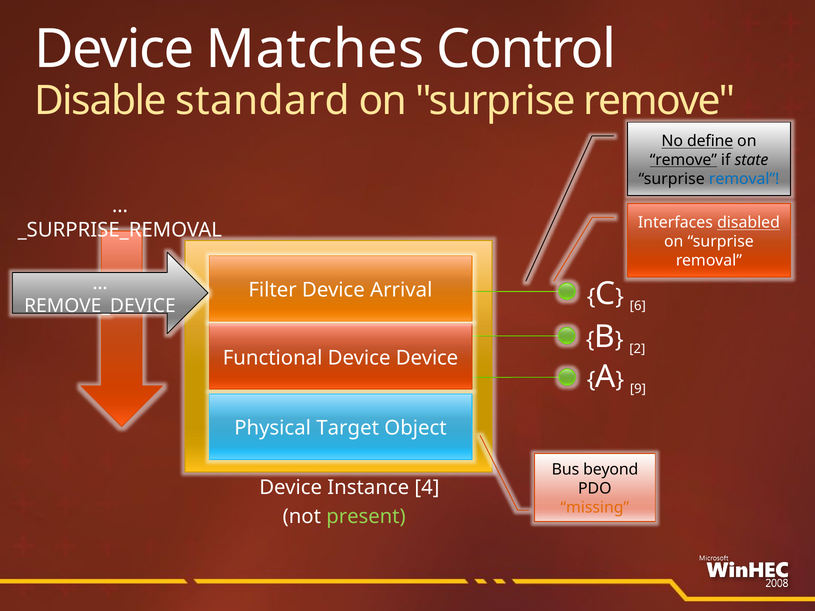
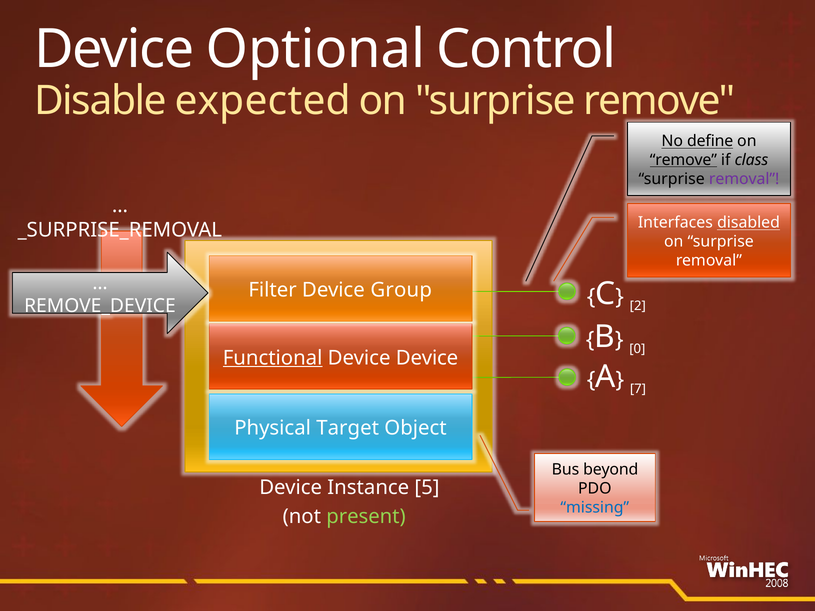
Matches: Matches -> Optional
standard: standard -> expected
state: state -> class
removal at (744, 179) colour: blue -> purple
Arrival: Arrival -> Group
6: 6 -> 2
2: 2 -> 0
Functional underline: none -> present
9: 9 -> 7
4: 4 -> 5
missing colour: orange -> blue
